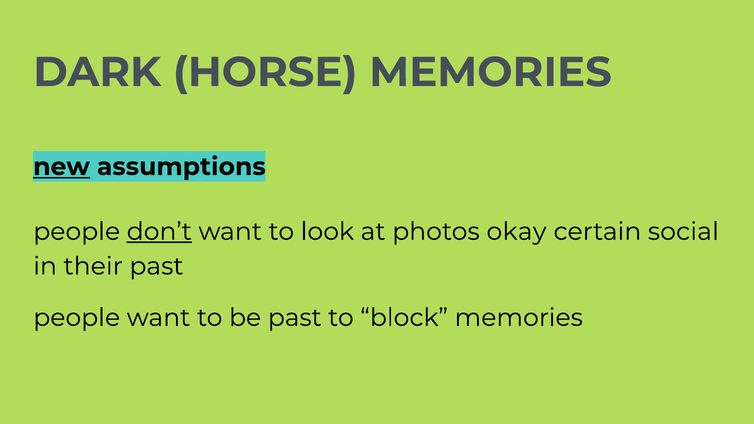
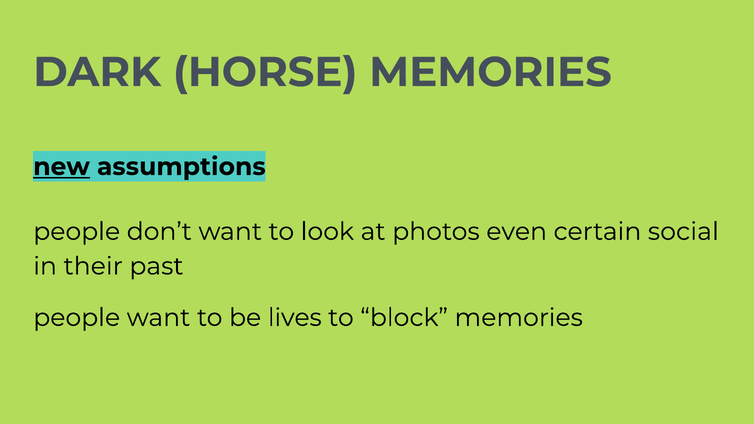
don’t underline: present -> none
okay: okay -> even
be past: past -> lives
